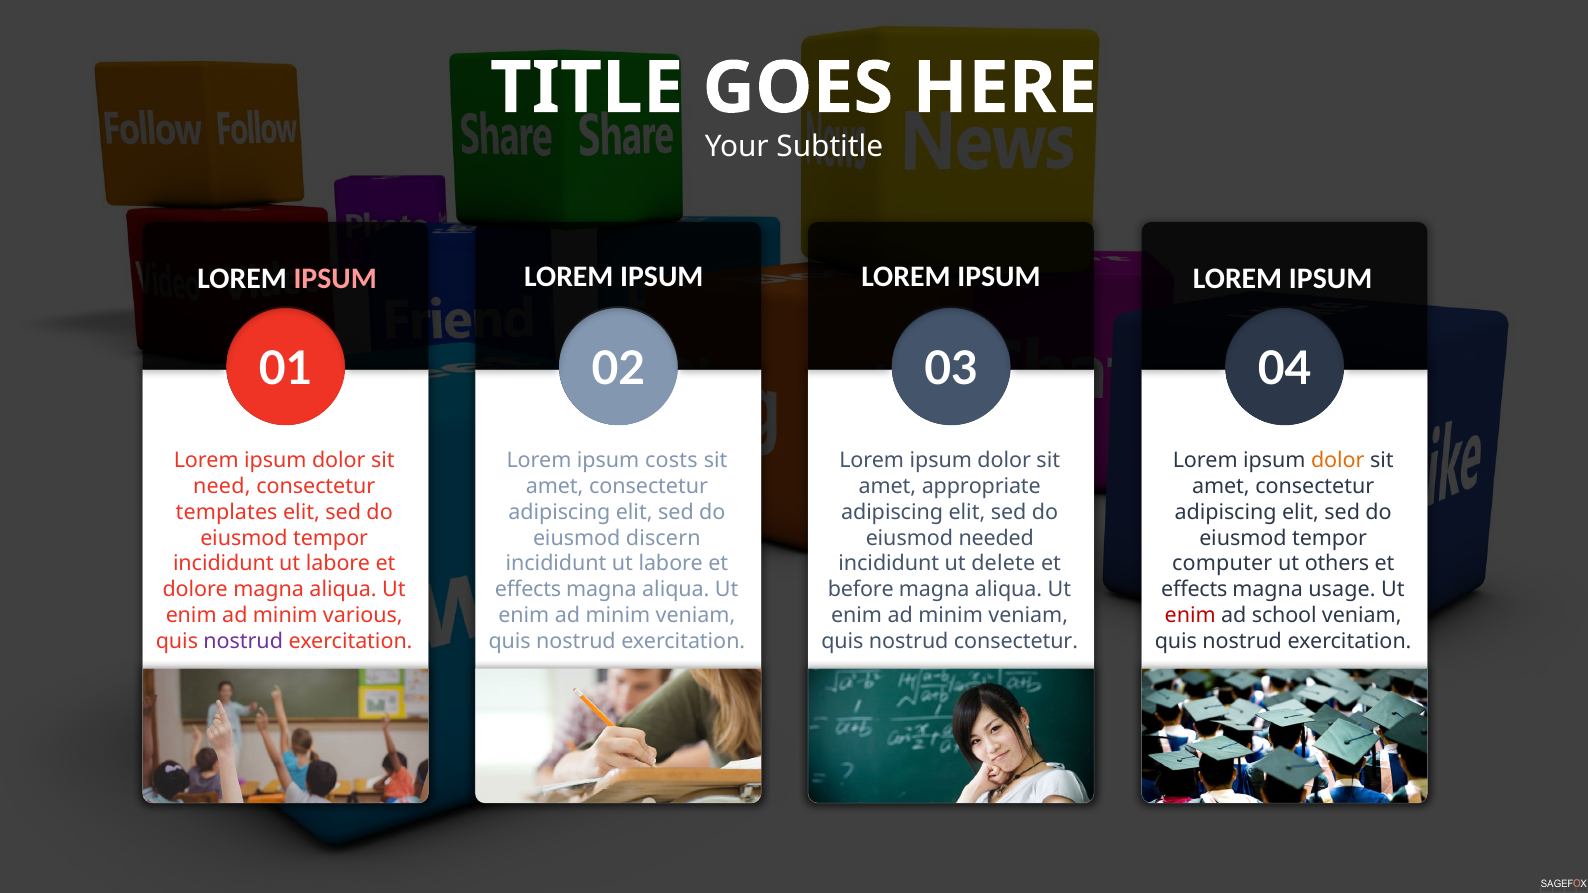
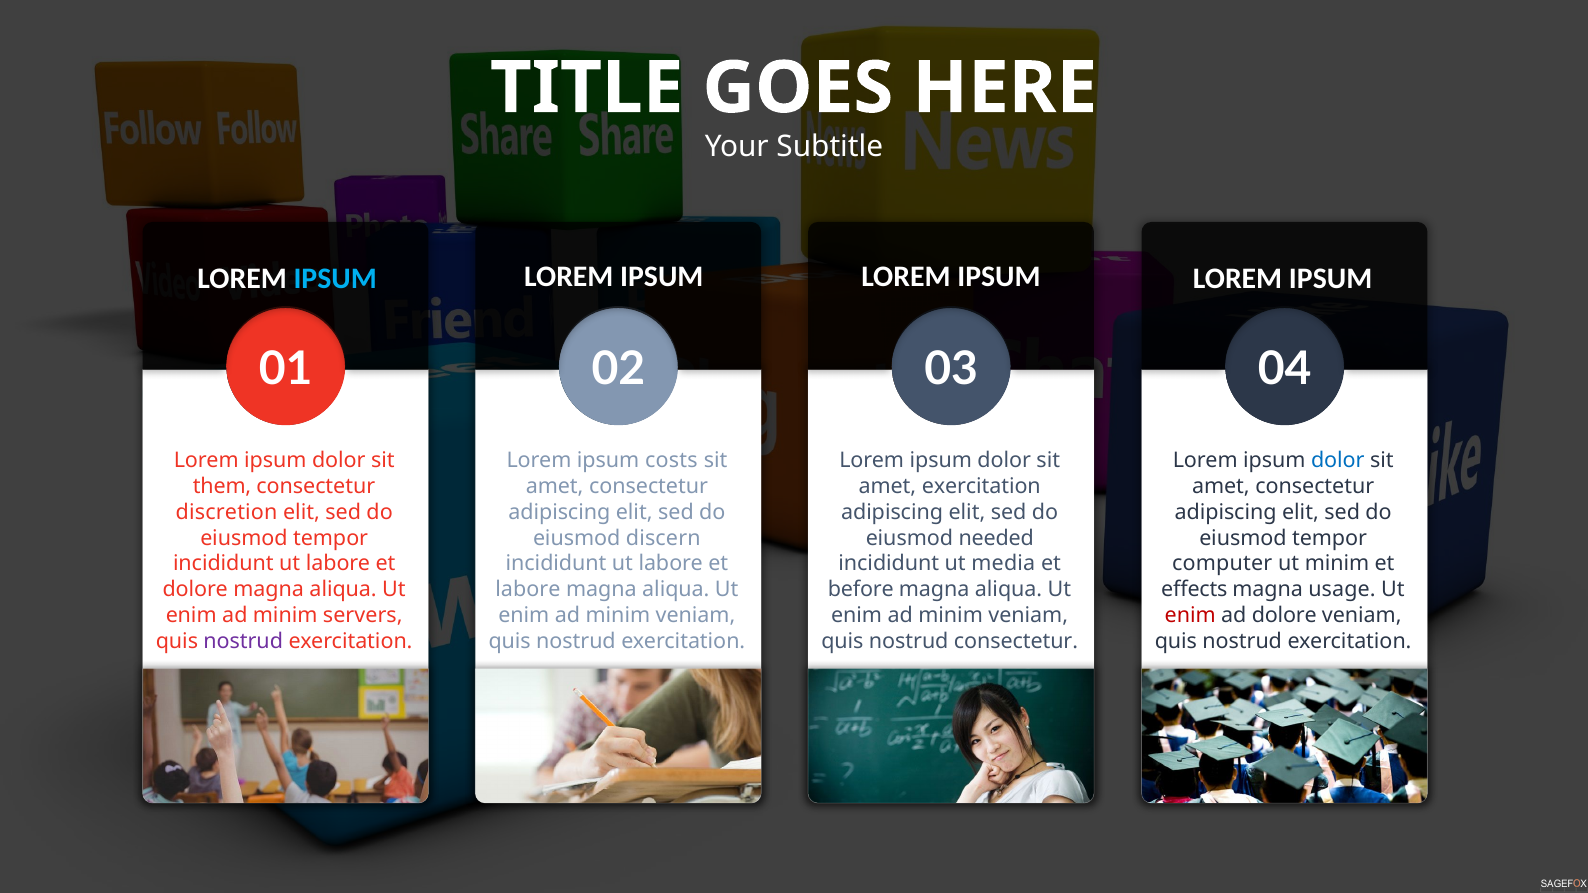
IPSUM at (335, 279) colour: pink -> light blue
dolor at (1338, 461) colour: orange -> blue
need: need -> them
amet appropriate: appropriate -> exercitation
templates: templates -> discretion
delete: delete -> media
ut others: others -> minim
effects at (528, 590): effects -> labore
various: various -> servers
ad school: school -> dolore
